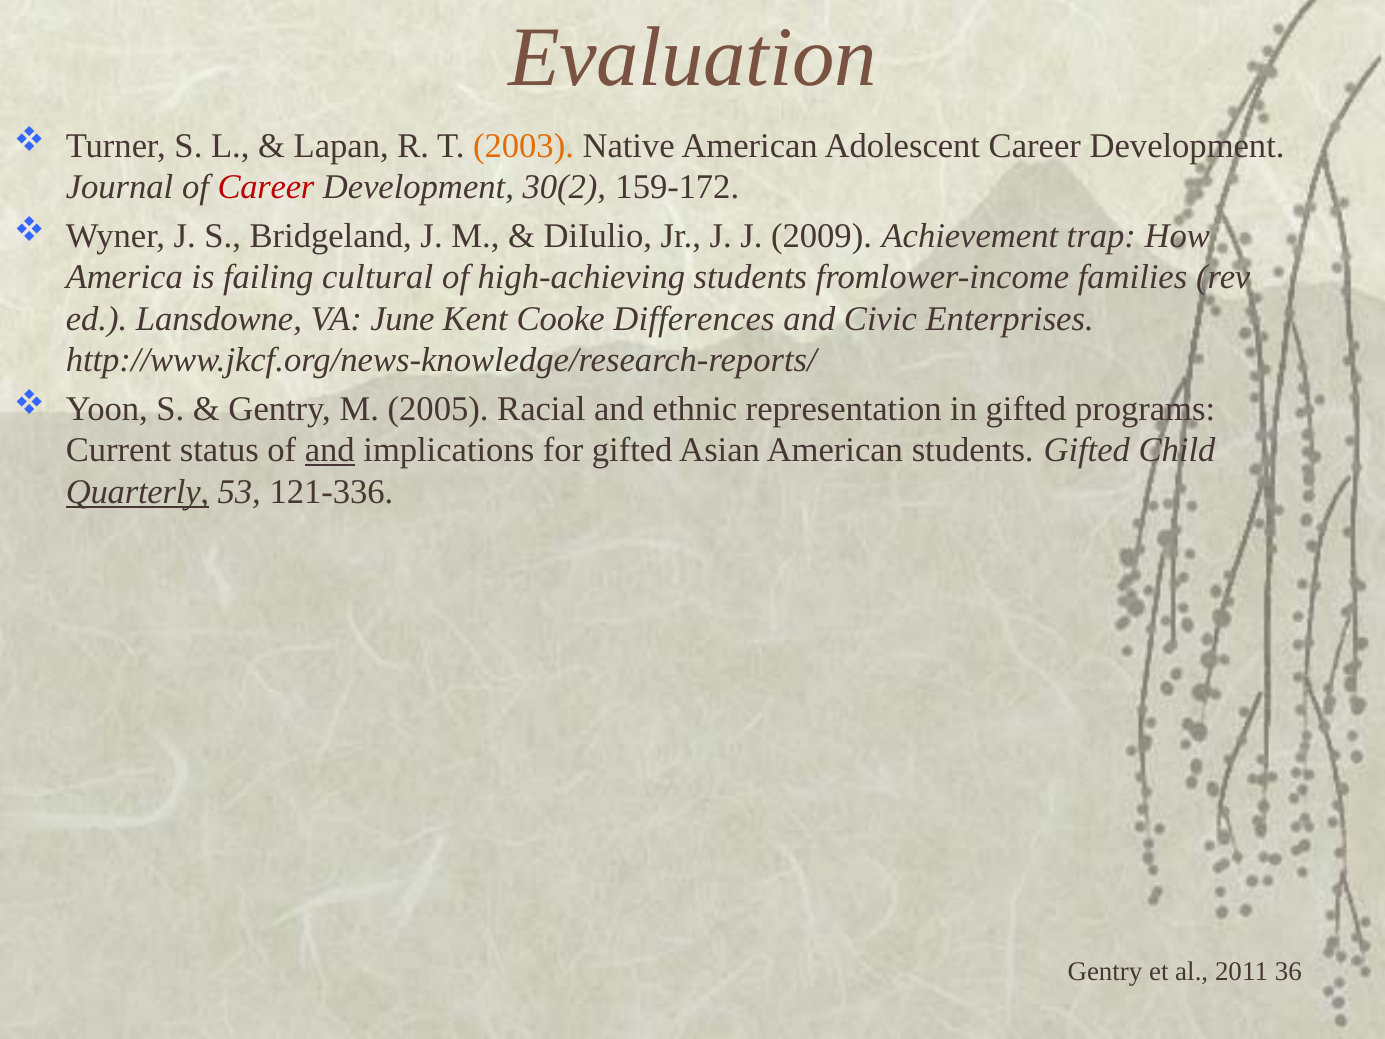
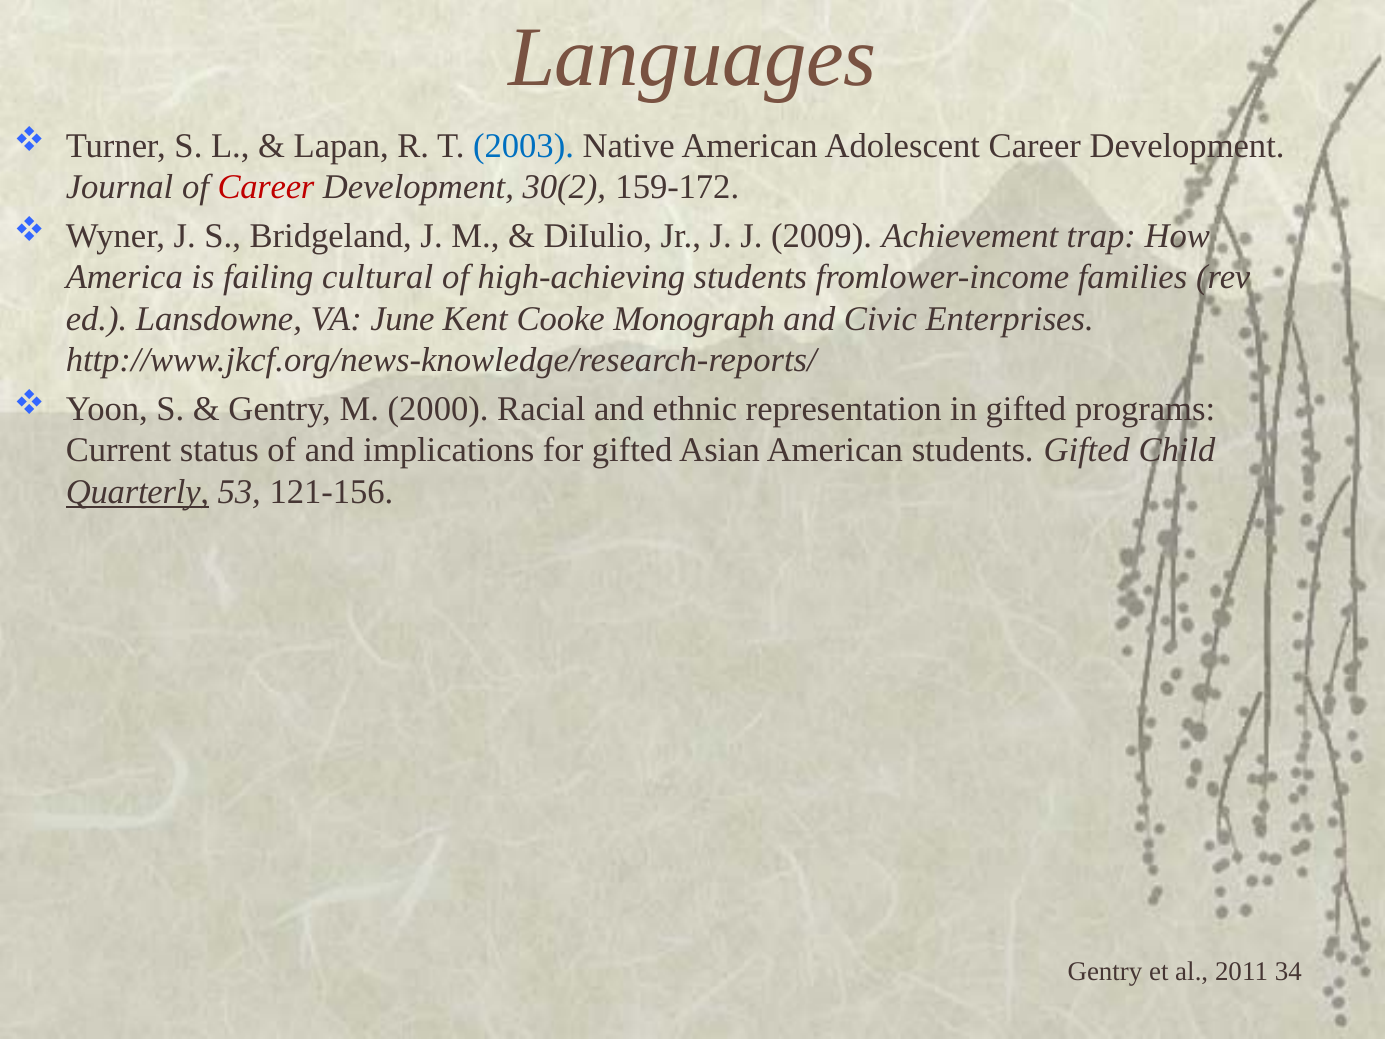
Evaluation: Evaluation -> Languages
2003 colour: orange -> blue
Differences: Differences -> Monograph
2005: 2005 -> 2000
and at (330, 450) underline: present -> none
121-336: 121-336 -> 121-156
36: 36 -> 34
